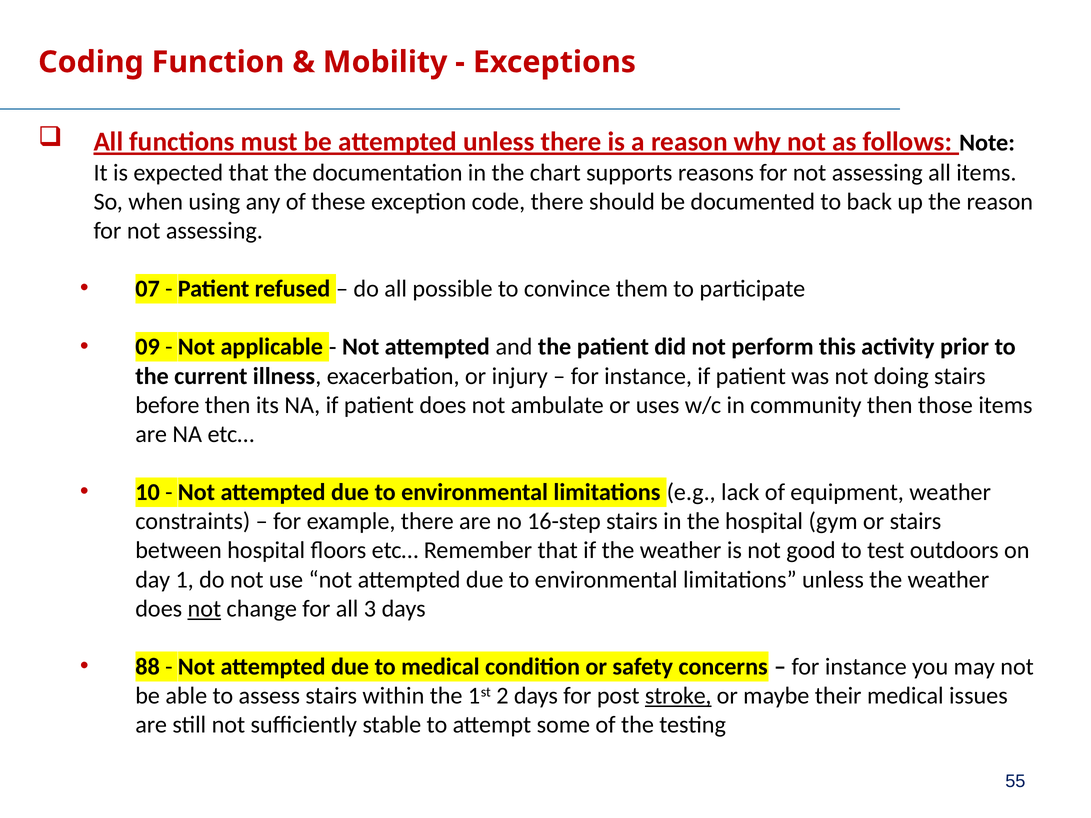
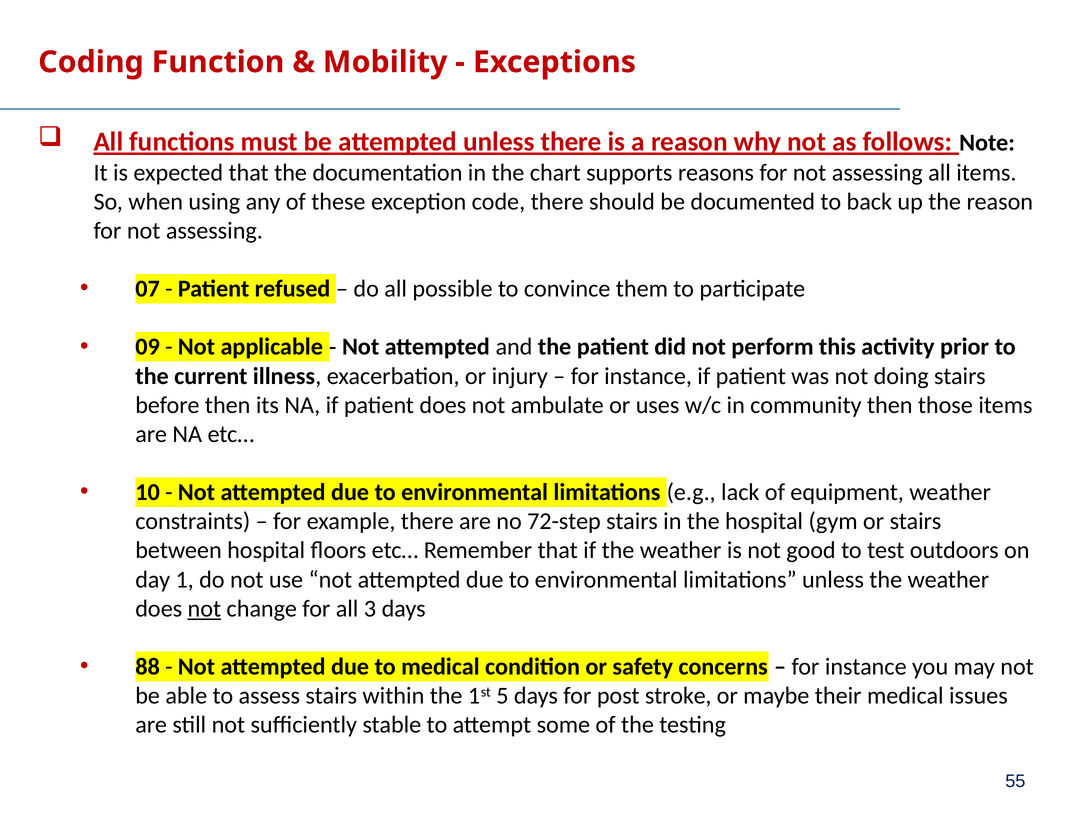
16-step: 16-step -> 72-step
2: 2 -> 5
stroke underline: present -> none
